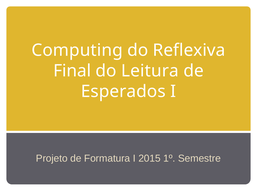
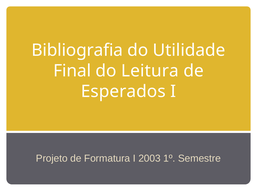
Computing: Computing -> Bibliografia
Reflexiva: Reflexiva -> Utilidade
2015: 2015 -> 2003
